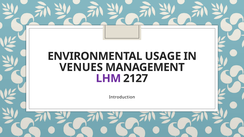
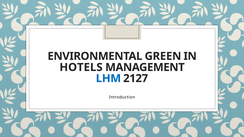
USAGE: USAGE -> GREEN
VENUES: VENUES -> HOTELS
LHM colour: purple -> blue
